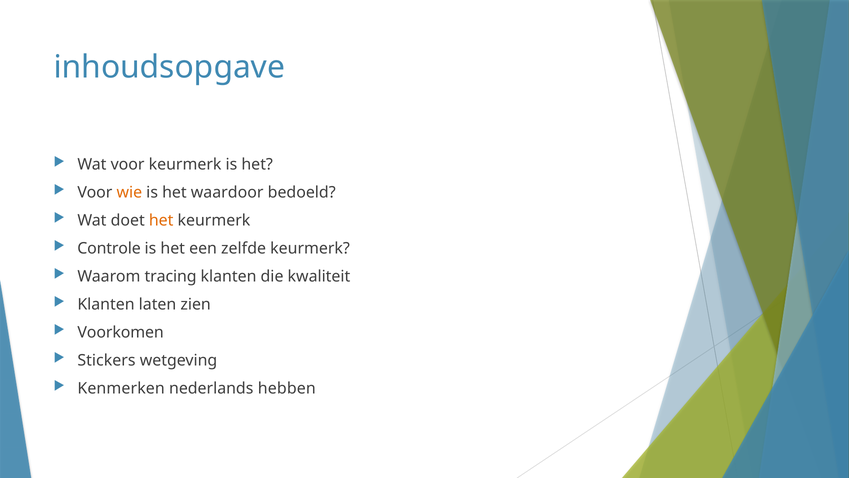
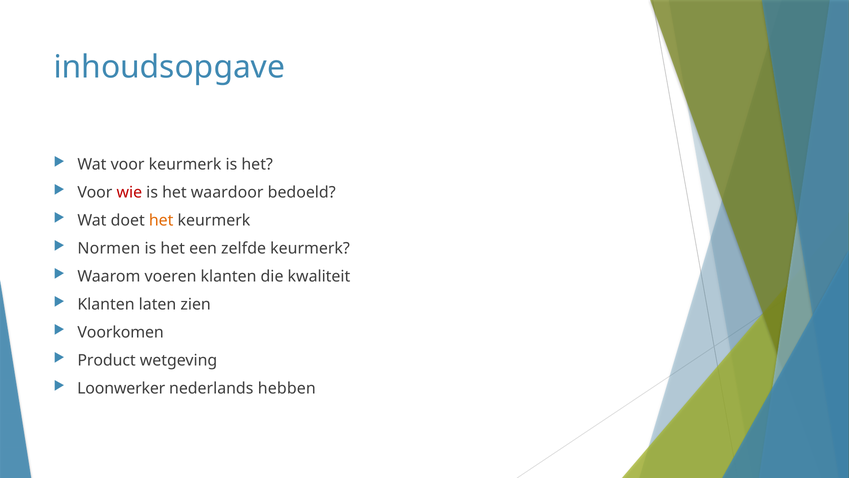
wie colour: orange -> red
Controle: Controle -> Normen
tracing: tracing -> voeren
Stickers: Stickers -> Product
Kenmerken: Kenmerken -> Loonwerker
